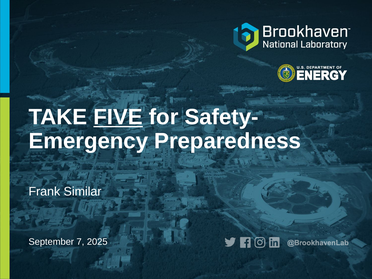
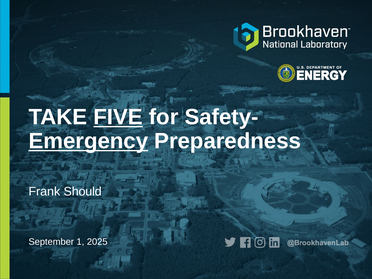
Emergency underline: none -> present
Similar: Similar -> Should
7: 7 -> 1
